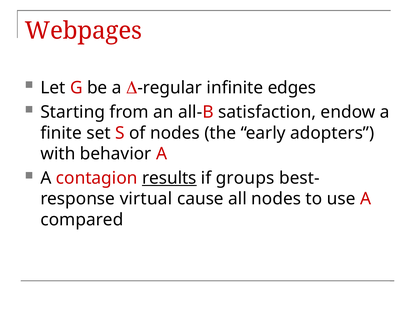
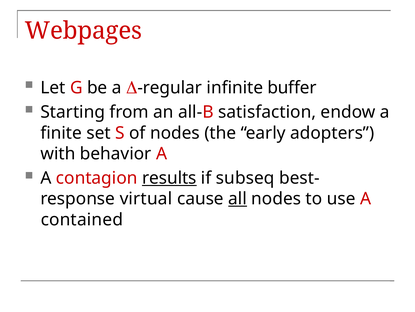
edges: edges -> buffer
groups: groups -> subseq
all underline: none -> present
compared: compared -> contained
